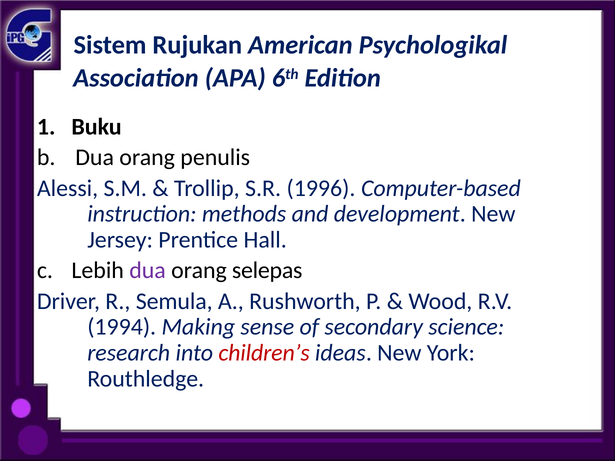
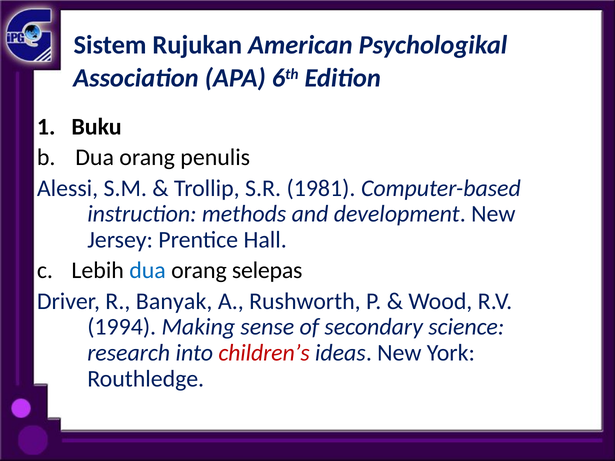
1996: 1996 -> 1981
dua at (148, 271) colour: purple -> blue
Semula: Semula -> Banyak
